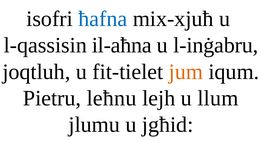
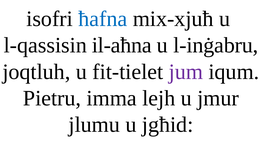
jum colour: orange -> purple
leħnu: leħnu -> imma
llum: llum -> jmur
